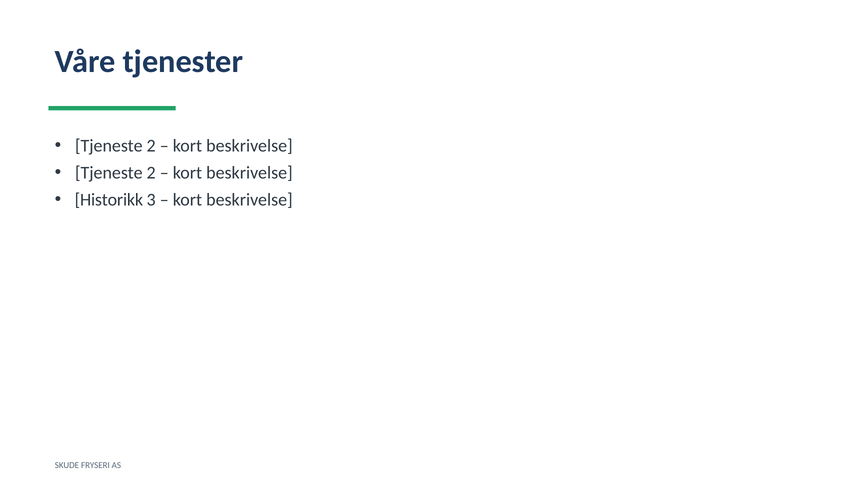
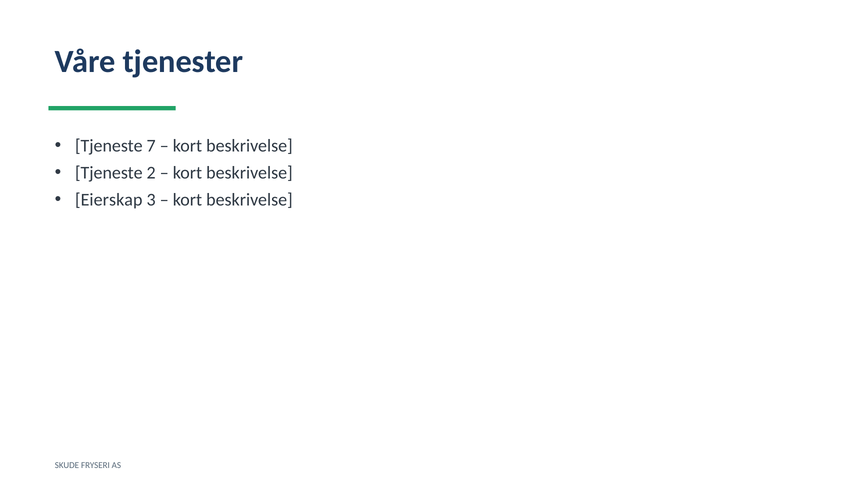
2 at (151, 146): 2 -> 7
Historikk: Historikk -> Eierskap
